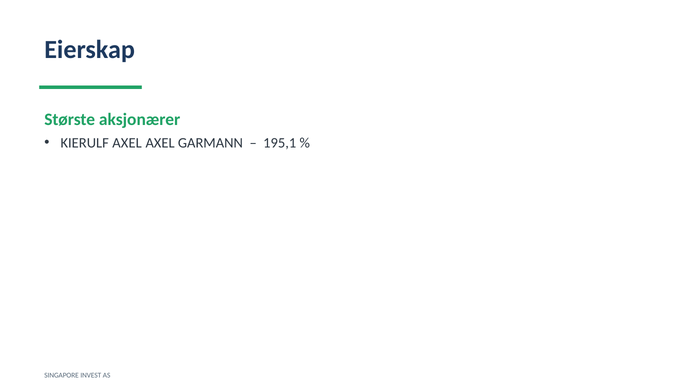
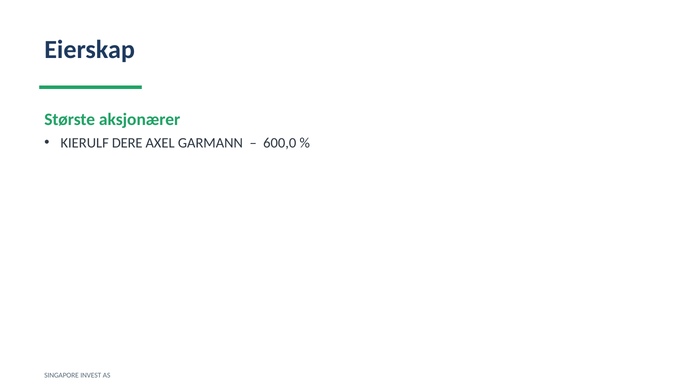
KIERULF AXEL: AXEL -> DERE
195,1: 195,1 -> 600,0
